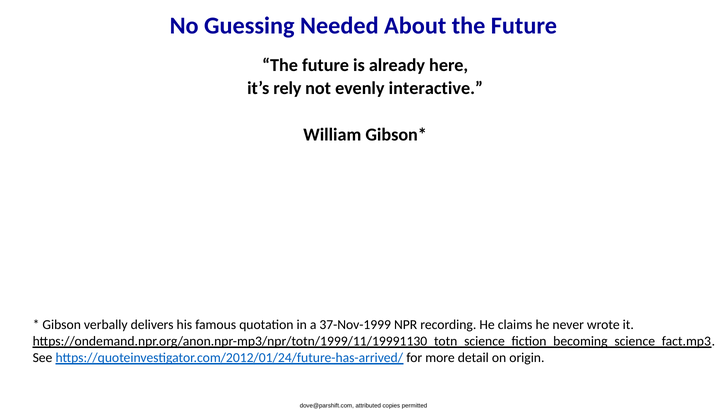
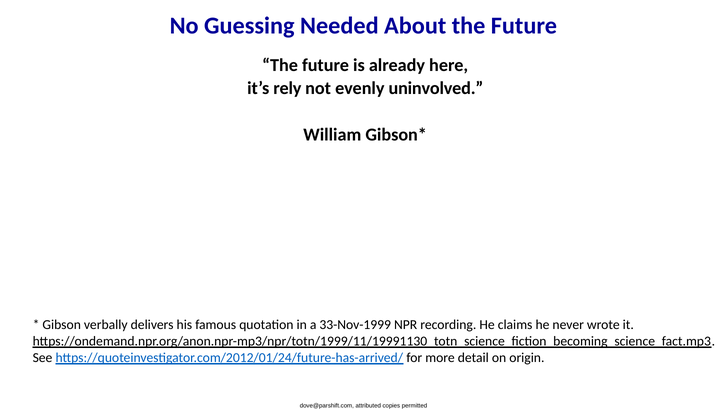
interactive: interactive -> uninvolved
37-Nov-1999: 37-Nov-1999 -> 33-Nov-1999
